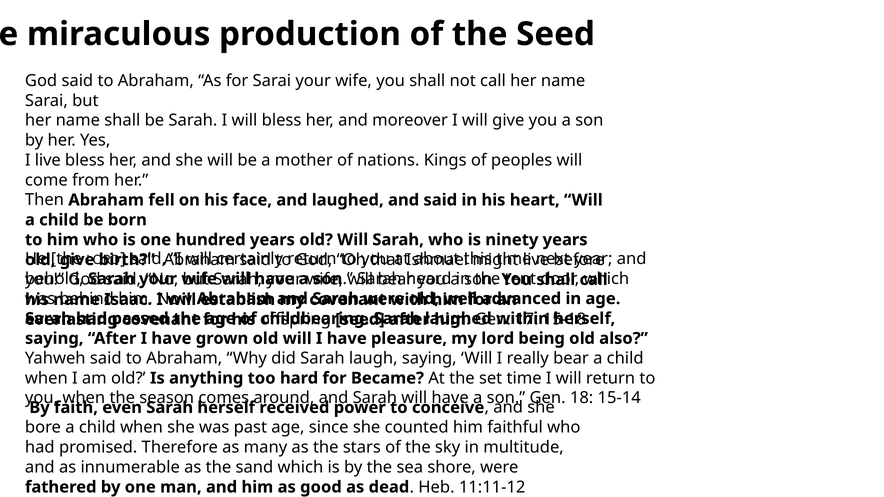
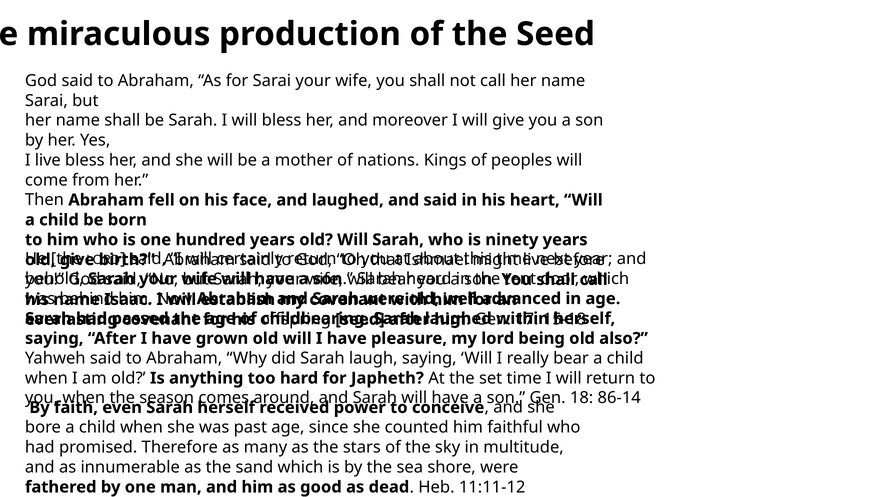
Became: Became -> Japheth
15-14: 15-14 -> 86-14
